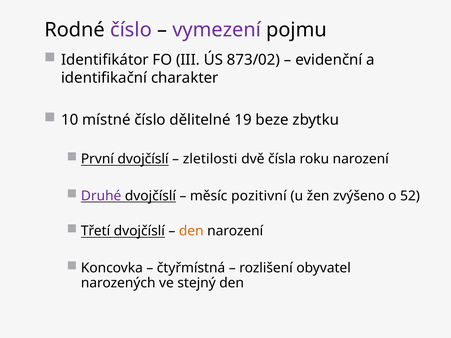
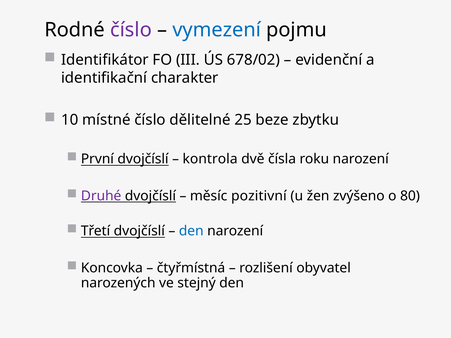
vymezení colour: purple -> blue
873/02: 873/02 -> 678/02
19: 19 -> 25
zletilosti: zletilosti -> kontrola
52: 52 -> 80
den at (191, 231) colour: orange -> blue
